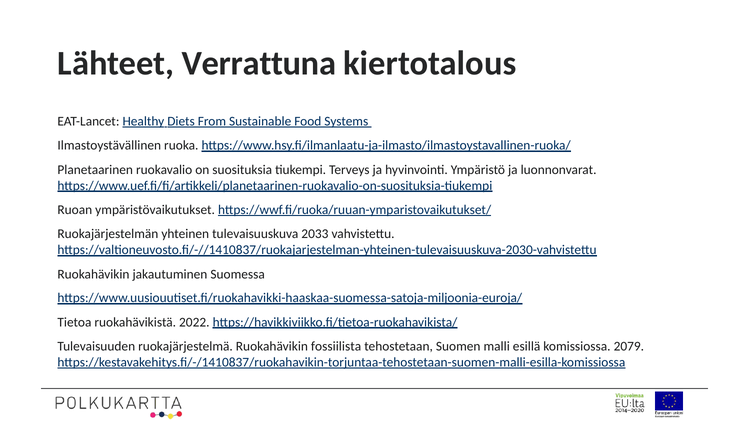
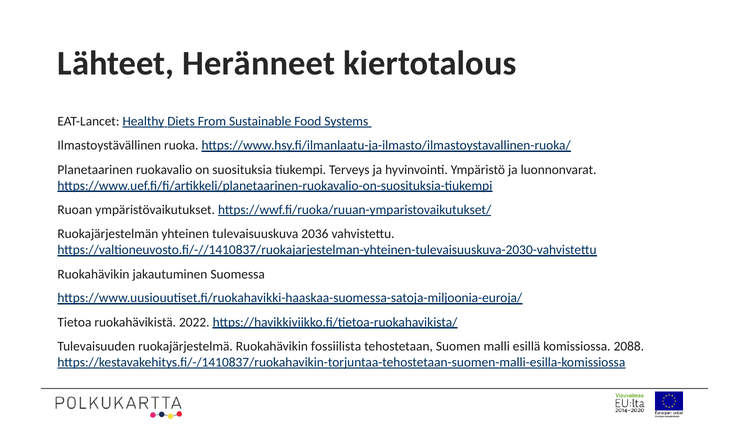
Verrattuna: Verrattuna -> Heränneet
2033: 2033 -> 2036
2079: 2079 -> 2088
